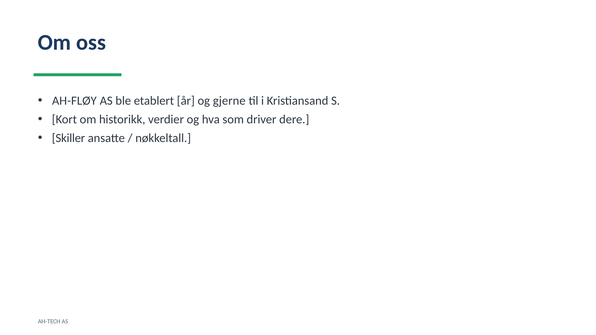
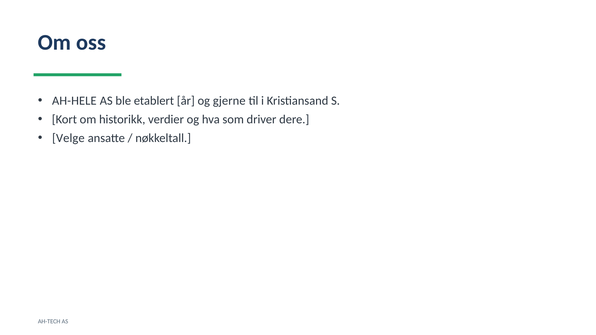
AH-FLØY: AH-FLØY -> AH-HELE
Skiller: Skiller -> Velge
